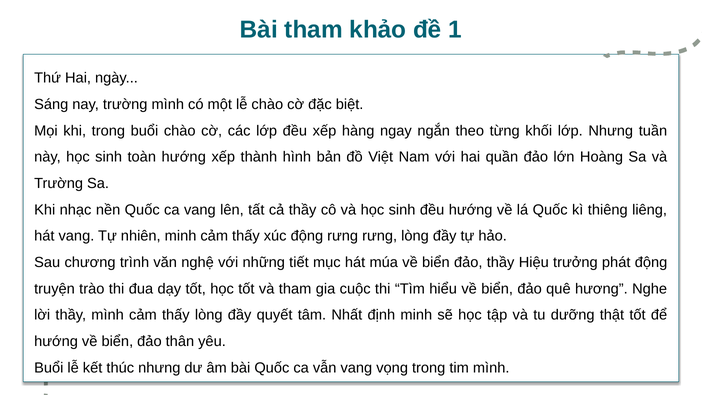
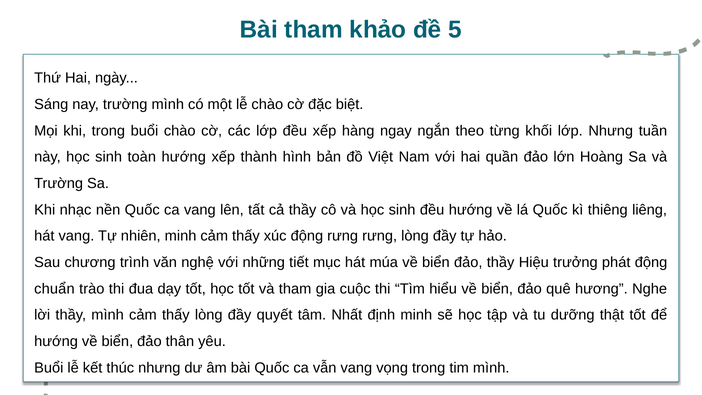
1: 1 -> 5
truyện: truyện -> chuẩn
